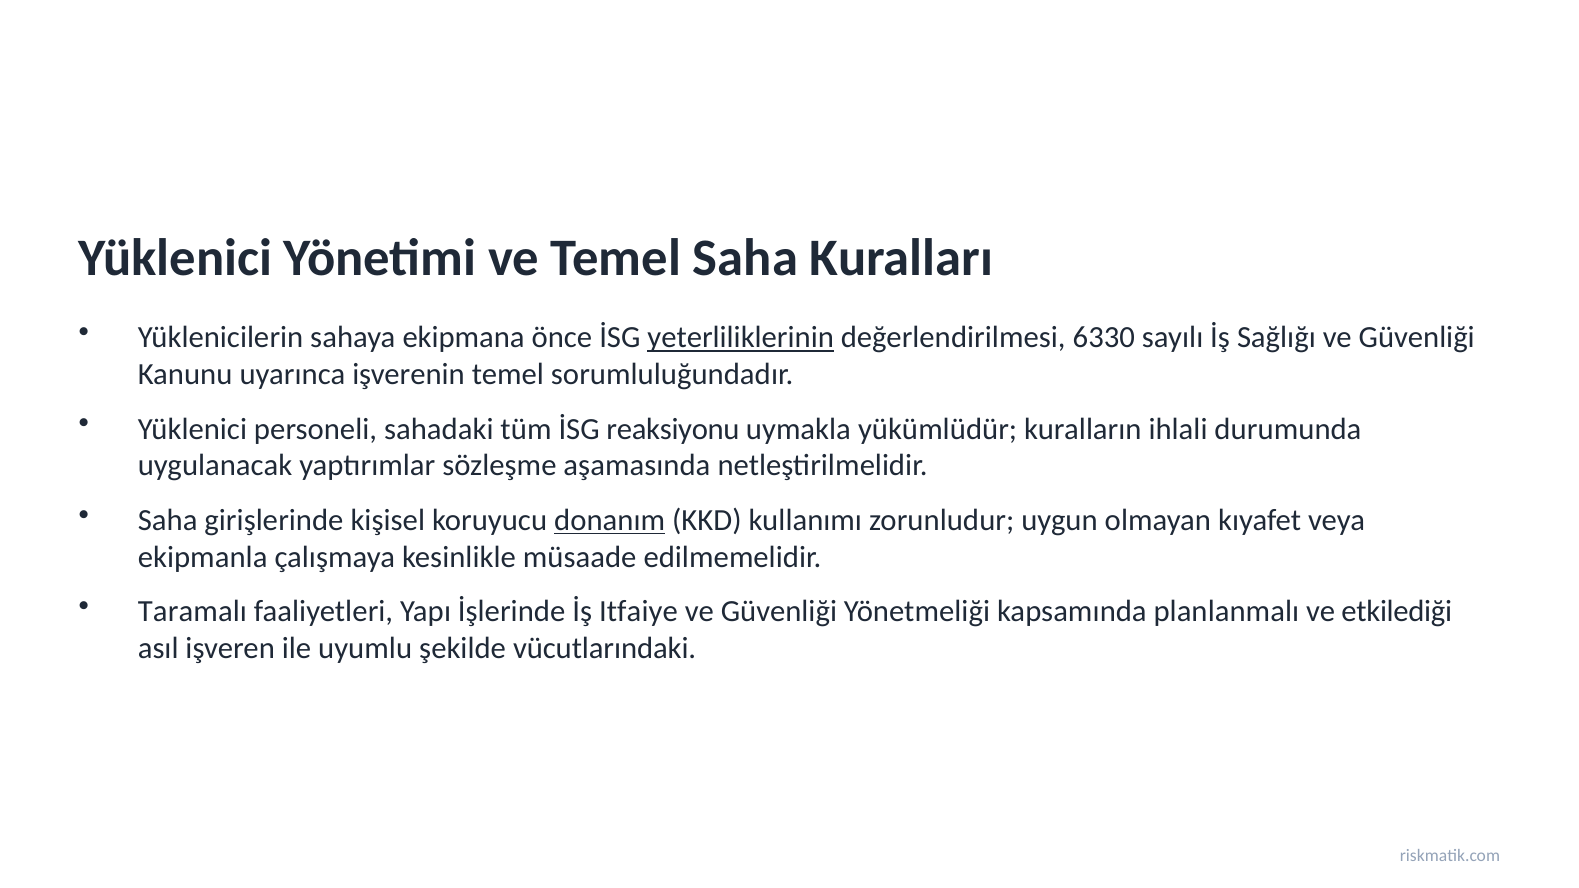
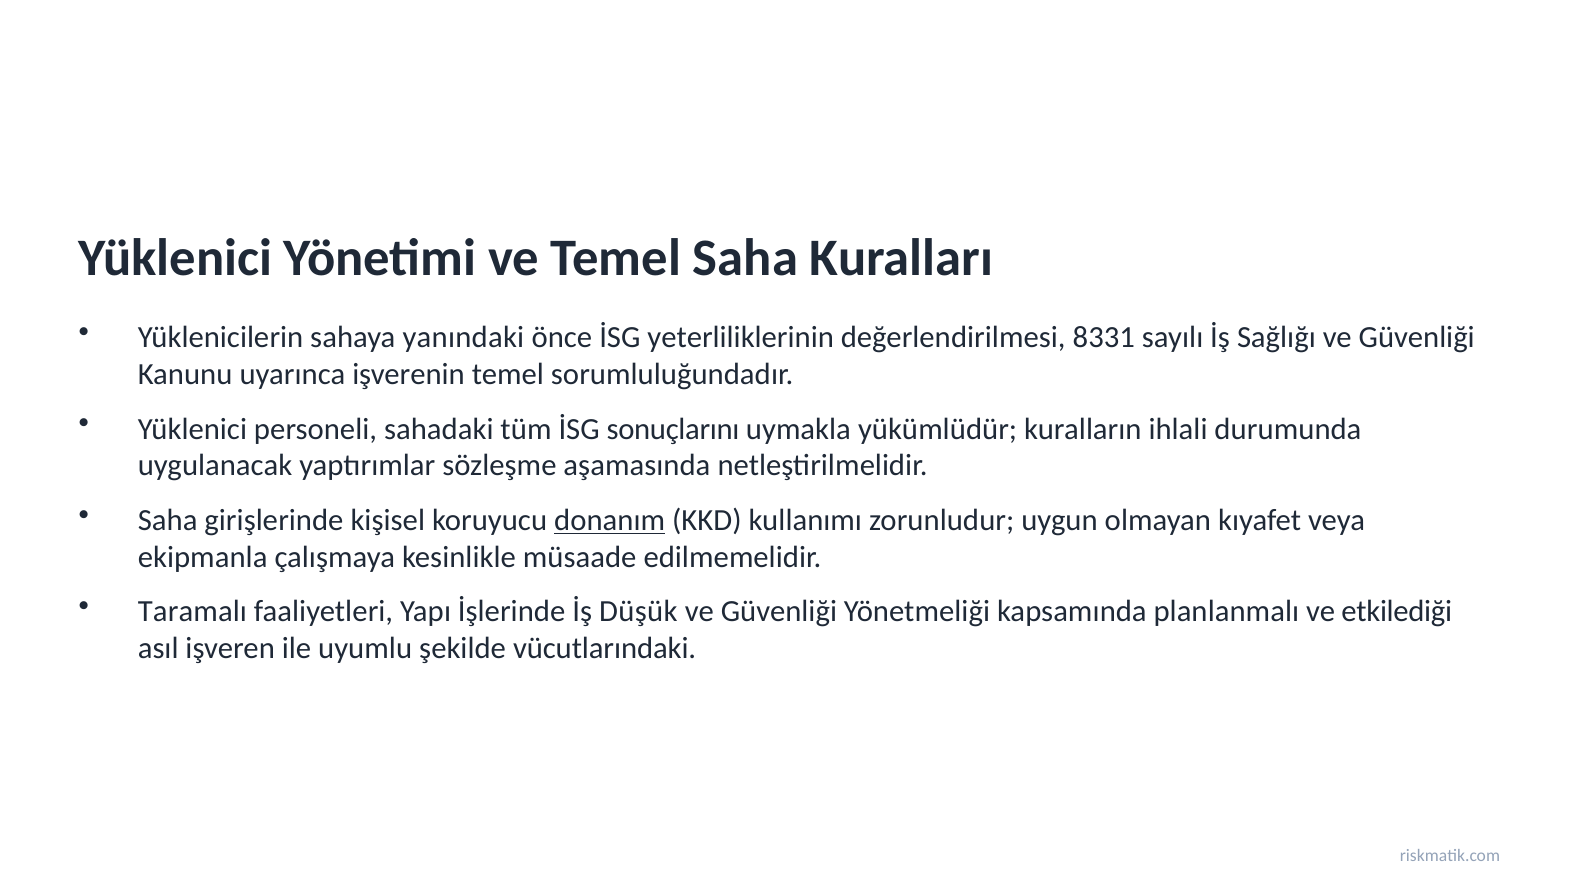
ekipmana: ekipmana -> yanındaki
yeterliliklerinin underline: present -> none
6330: 6330 -> 8331
reaksiyonu: reaksiyonu -> sonuçlarını
Itfaiye: Itfaiye -> Düşük
